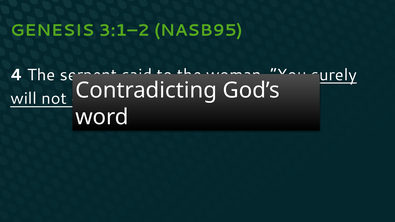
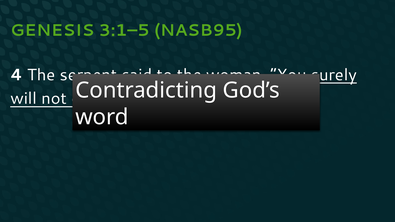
3:1–2: 3:1–2 -> 3:1–5
